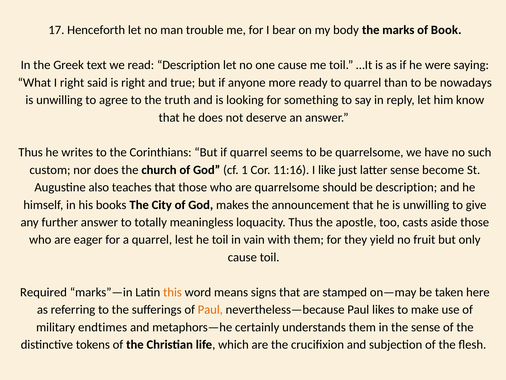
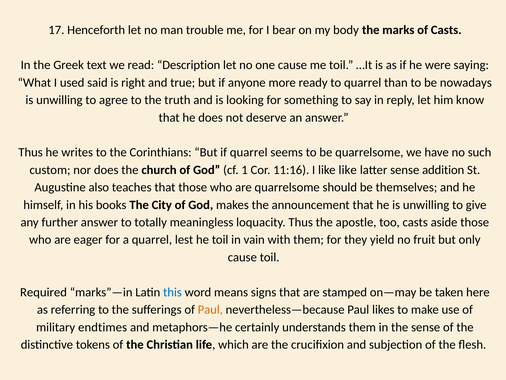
of Book: Book -> Casts
I right: right -> used
like just: just -> like
become: become -> addition
be description: description -> themselves
this colour: orange -> blue
